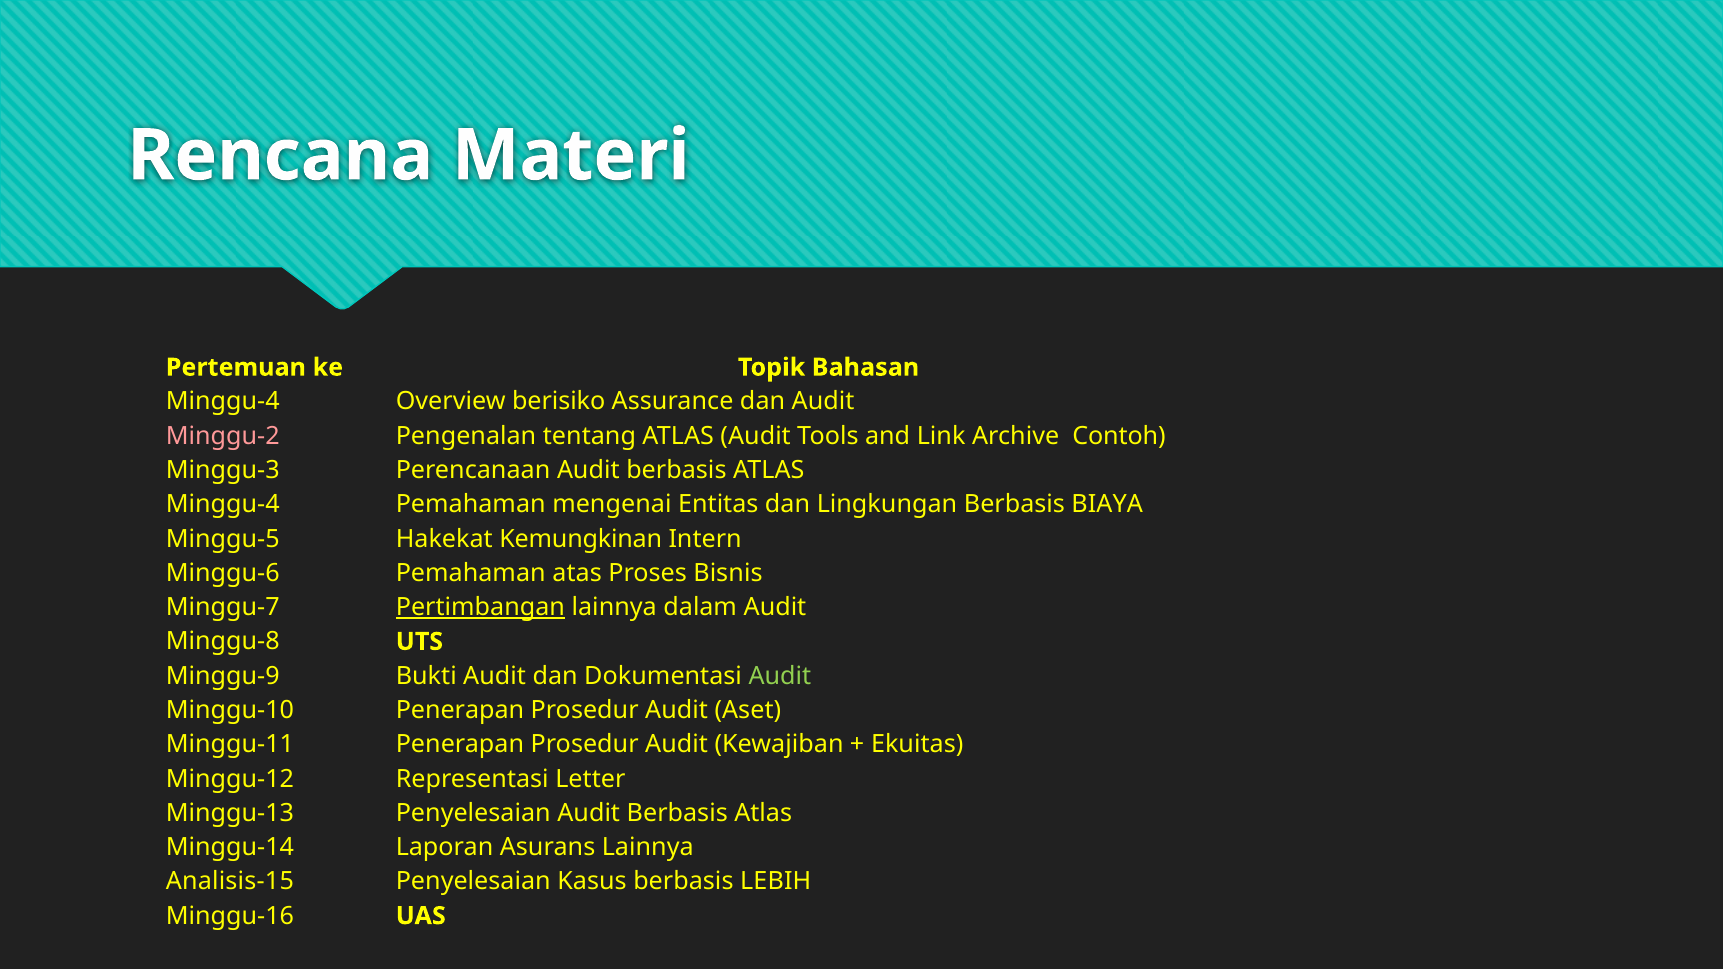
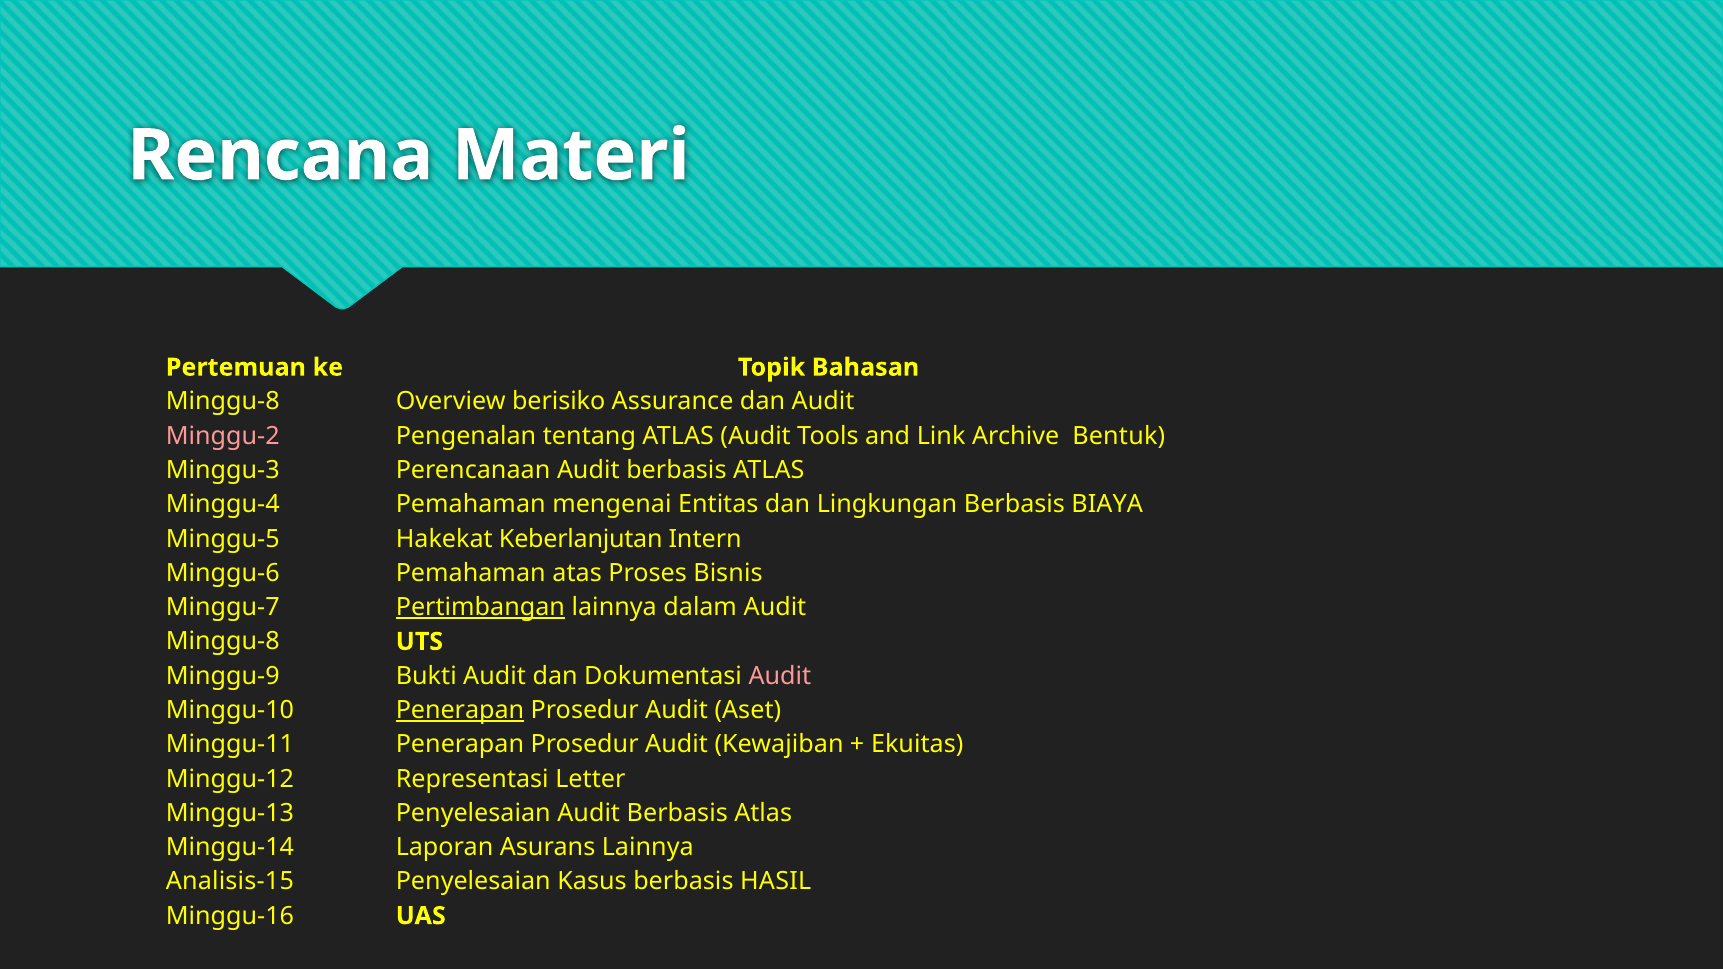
Minggu-4 at (223, 402): Minggu-4 -> Minggu-8
Contoh: Contoh -> Bentuk
Kemungkinan: Kemungkinan -> Keberlanjutan
Audit at (780, 676) colour: light green -> pink
Penerapan at (460, 710) underline: none -> present
LEBIH: LEBIH -> HASIL
